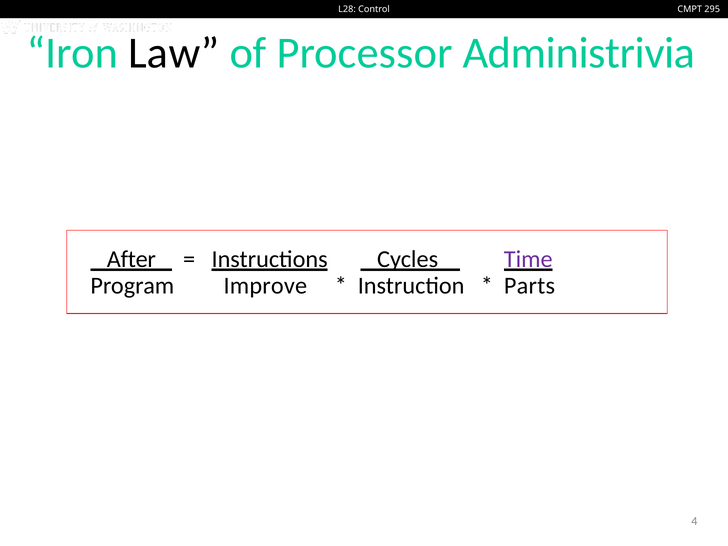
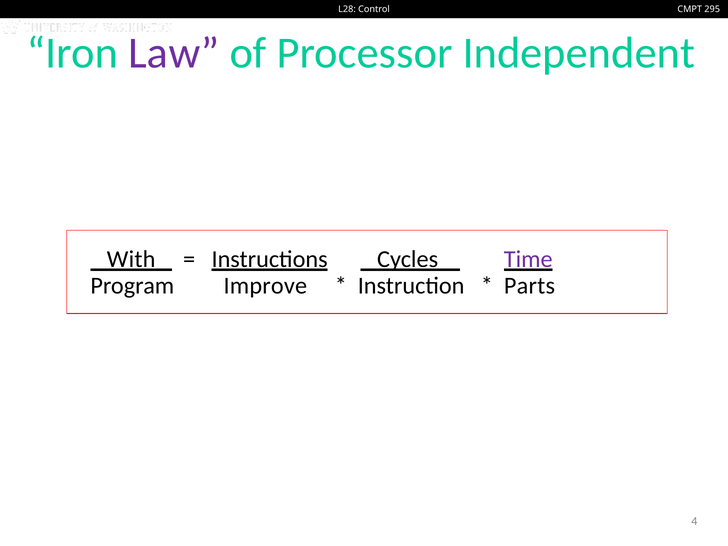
Law colour: black -> purple
Administrivia: Administrivia -> Independent
After: After -> With
